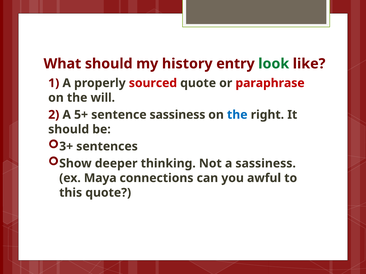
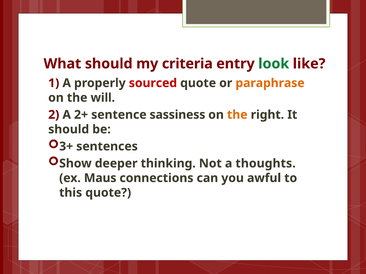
history: history -> criteria
paraphrase colour: red -> orange
5+: 5+ -> 2+
the at (237, 115) colour: blue -> orange
a sassiness: sassiness -> thoughts
Maya: Maya -> Maus
